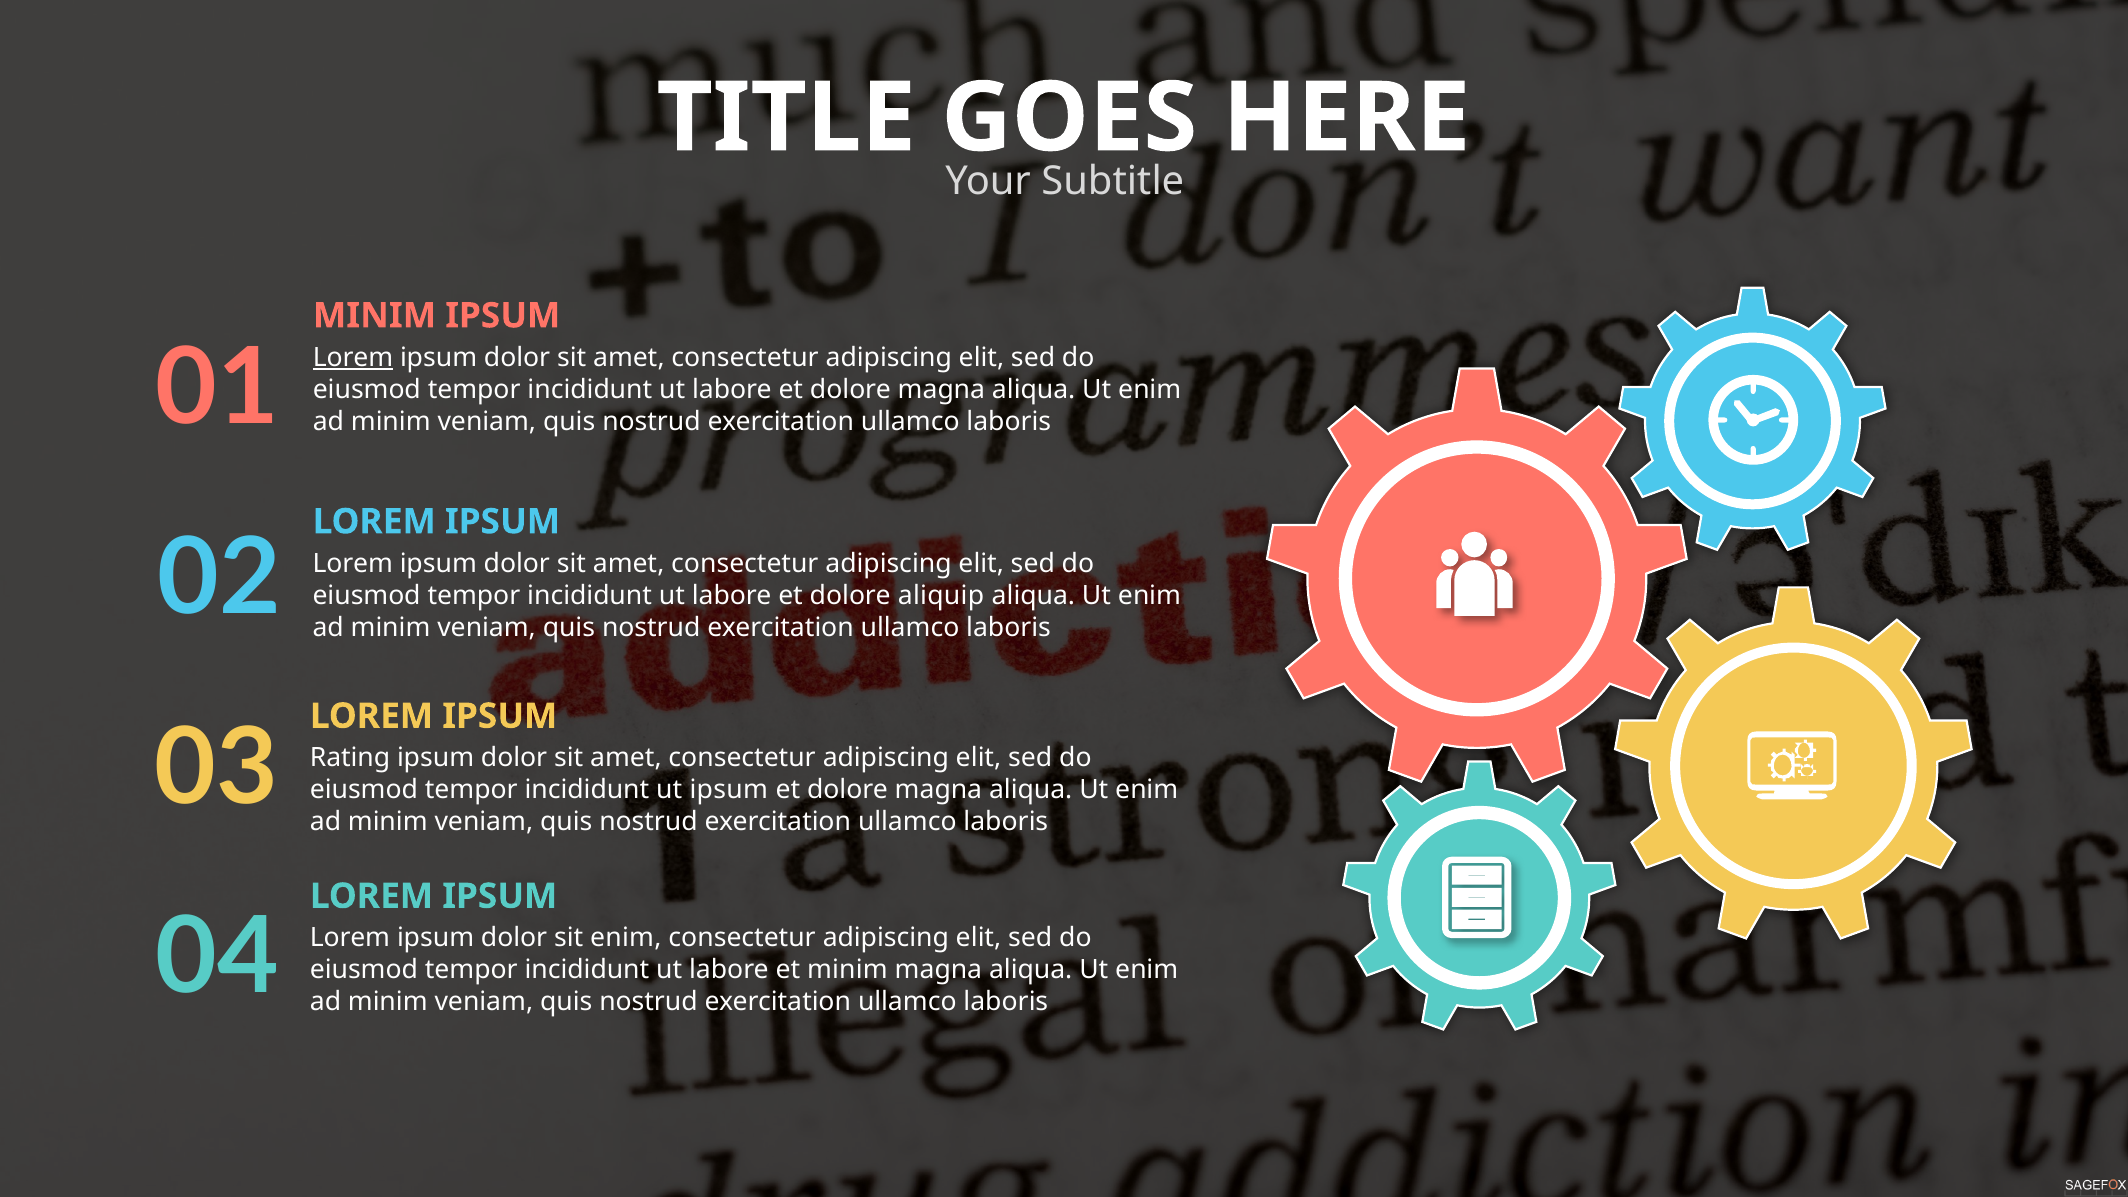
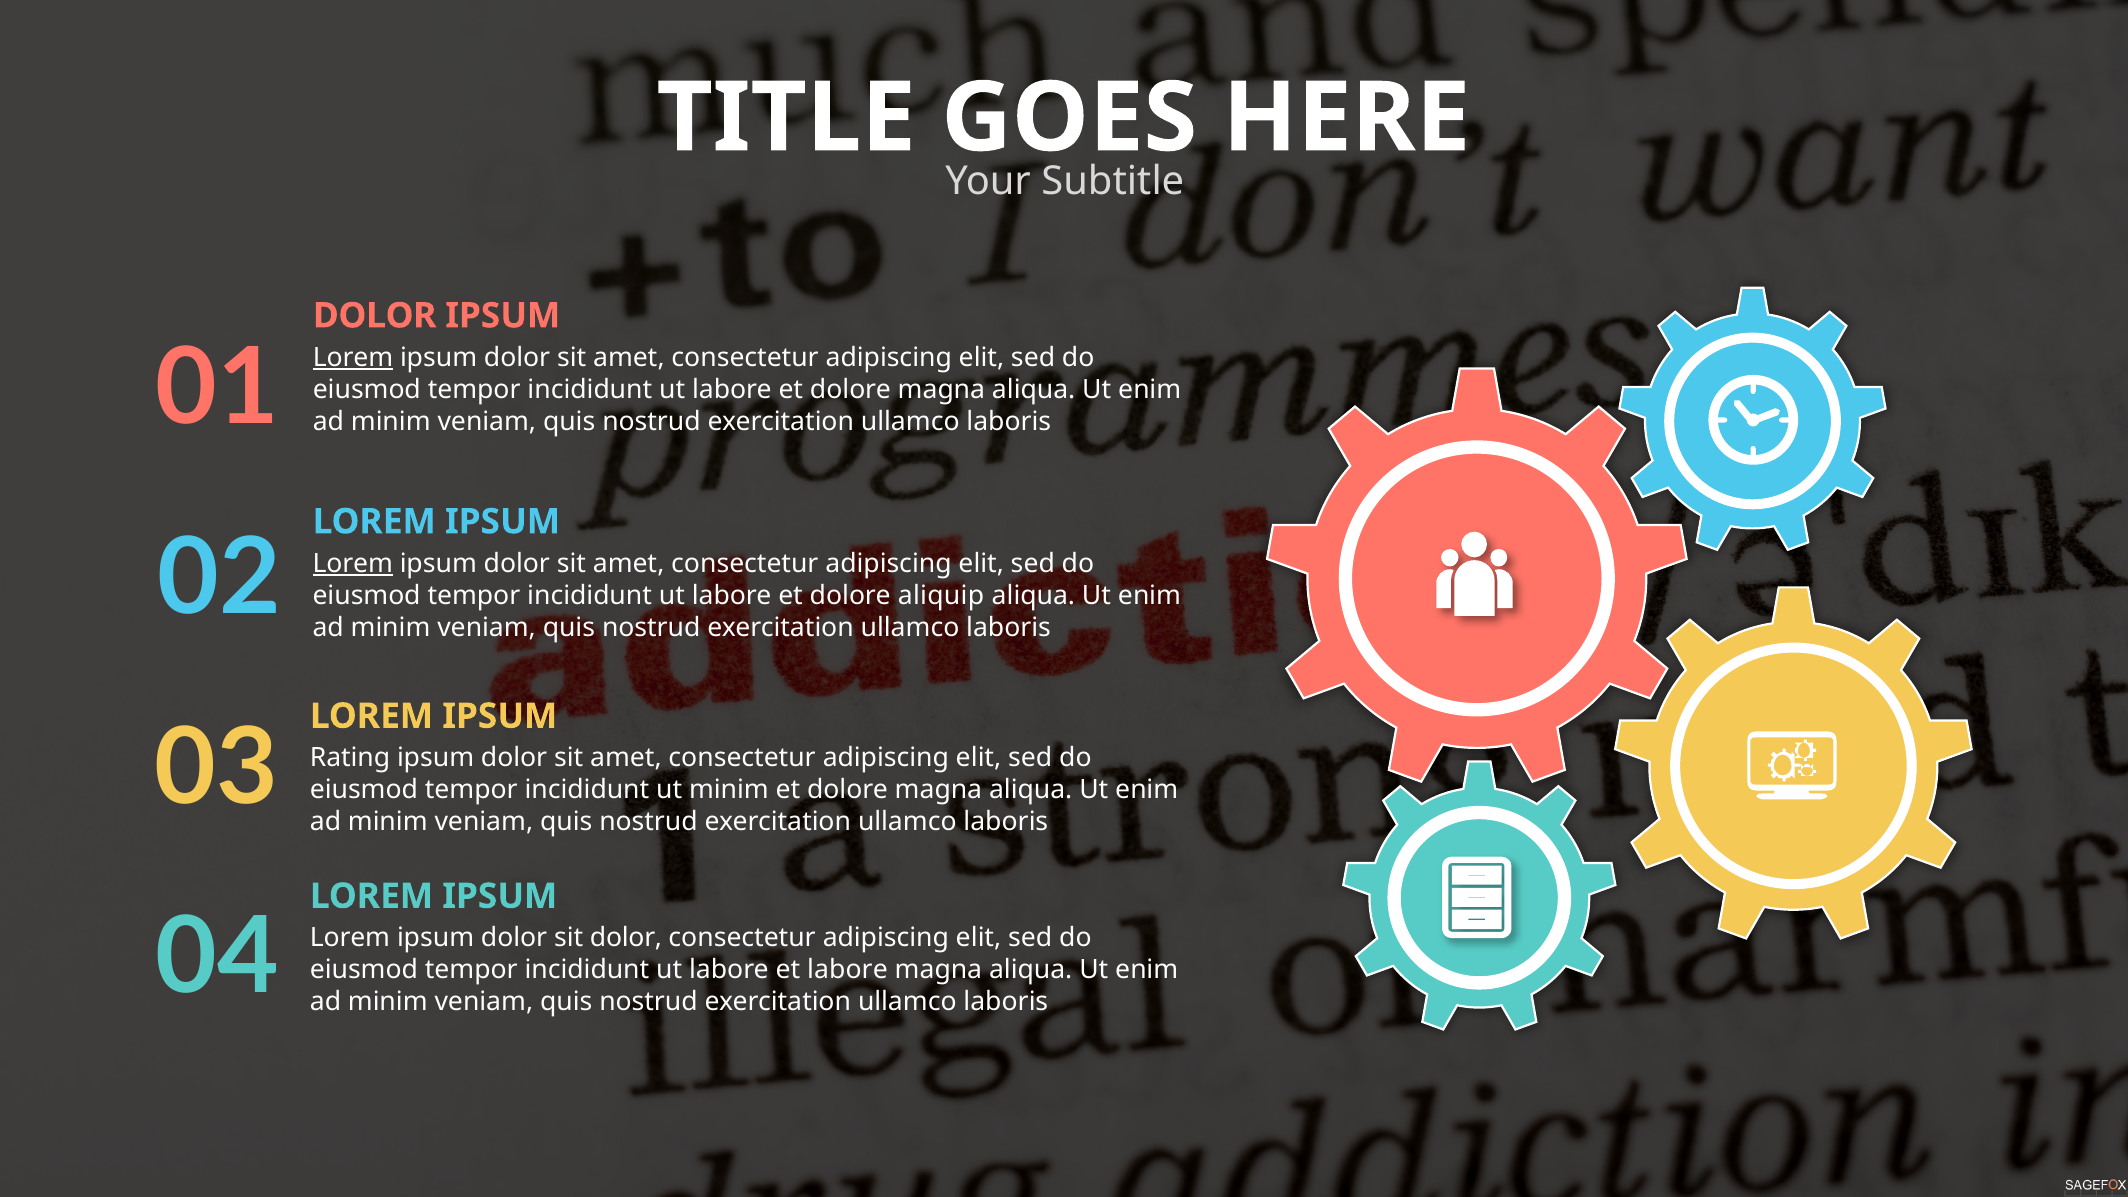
MINIM at (374, 316): MINIM -> DOLOR
Lorem at (353, 564) underline: none -> present
ut ipsum: ipsum -> minim
sit enim: enim -> dolor
et minim: minim -> labore
